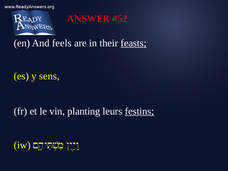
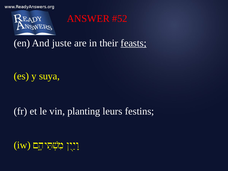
feels: feels -> juste
sens: sens -> suya
festins underline: present -> none
